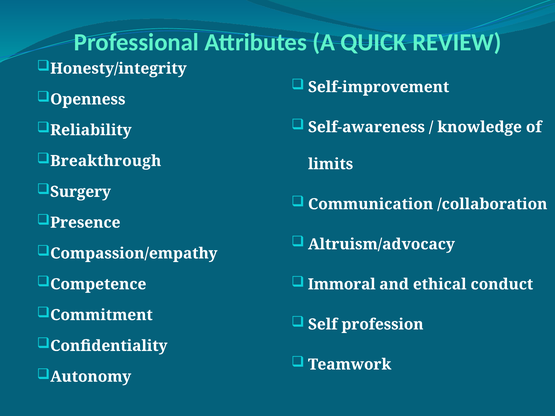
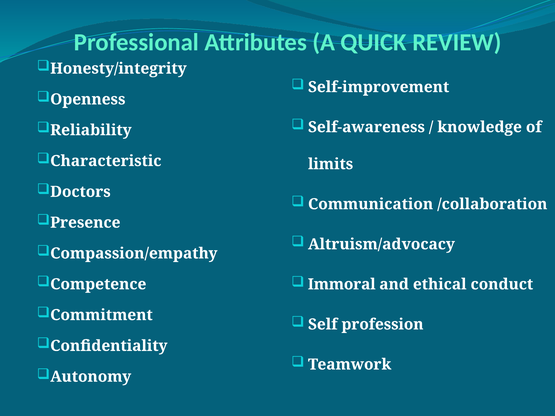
Breakthrough: Breakthrough -> Characteristic
Surgery: Surgery -> Doctors
